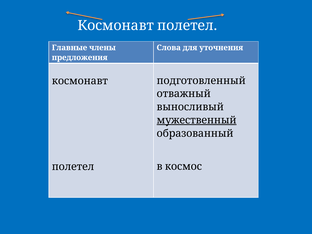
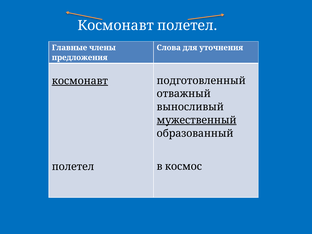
космонавт underline: none -> present
